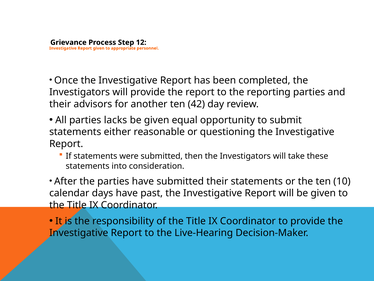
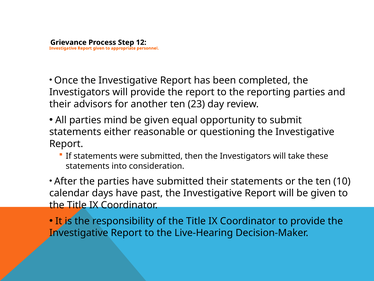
42: 42 -> 23
lacks: lacks -> mind
